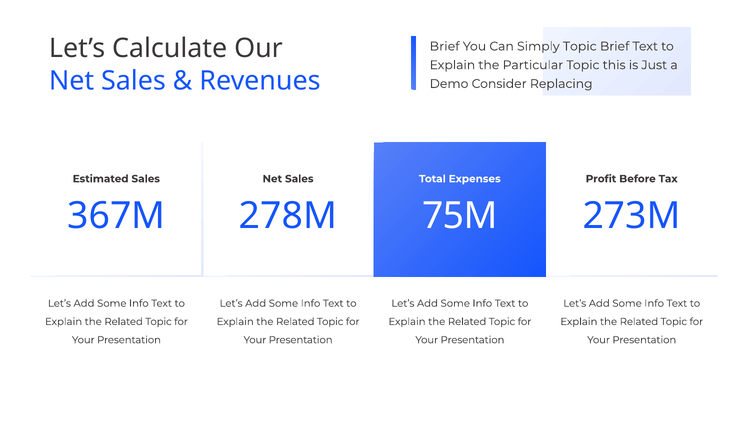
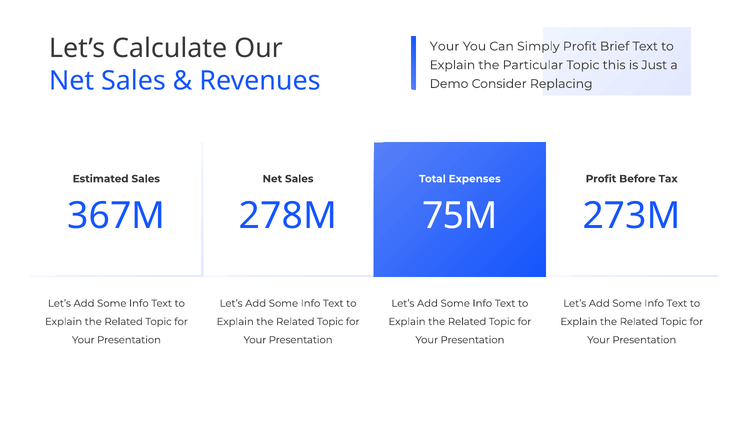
Brief at (445, 46): Brief -> Your
Simply Topic: Topic -> Profit
